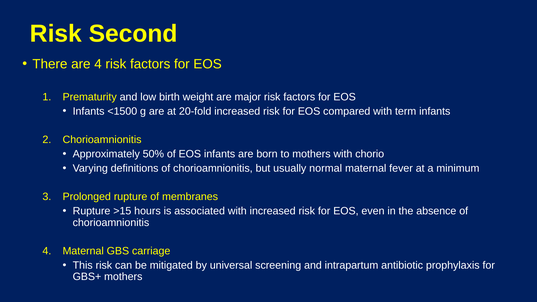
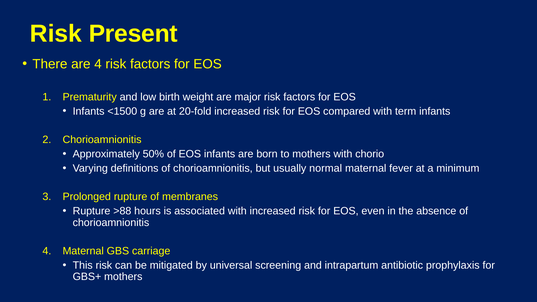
Second: Second -> Present
>15: >15 -> >88
